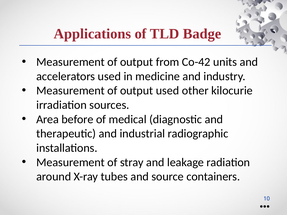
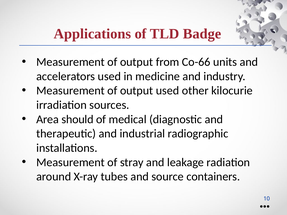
Co-42: Co-42 -> Co-66
before: before -> should
